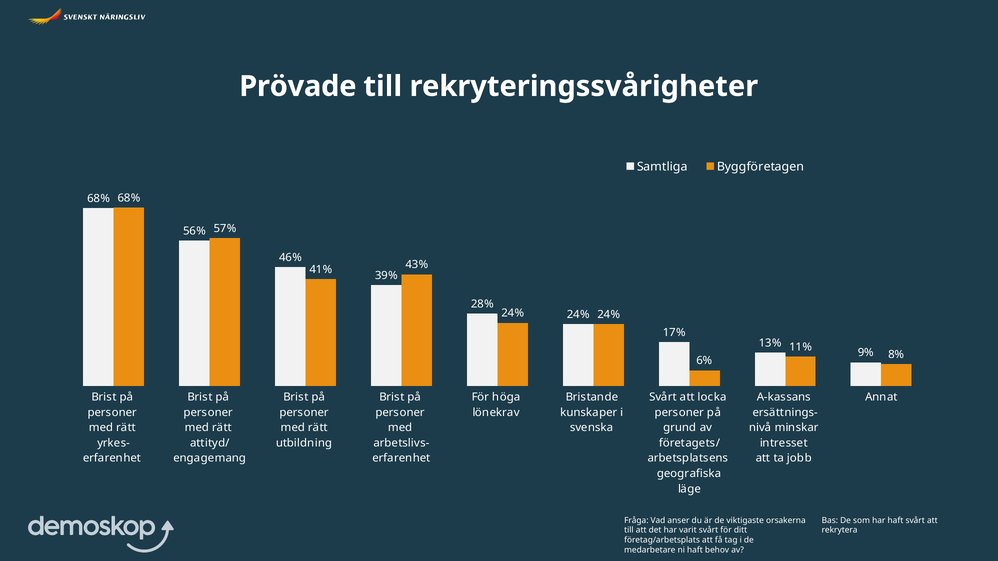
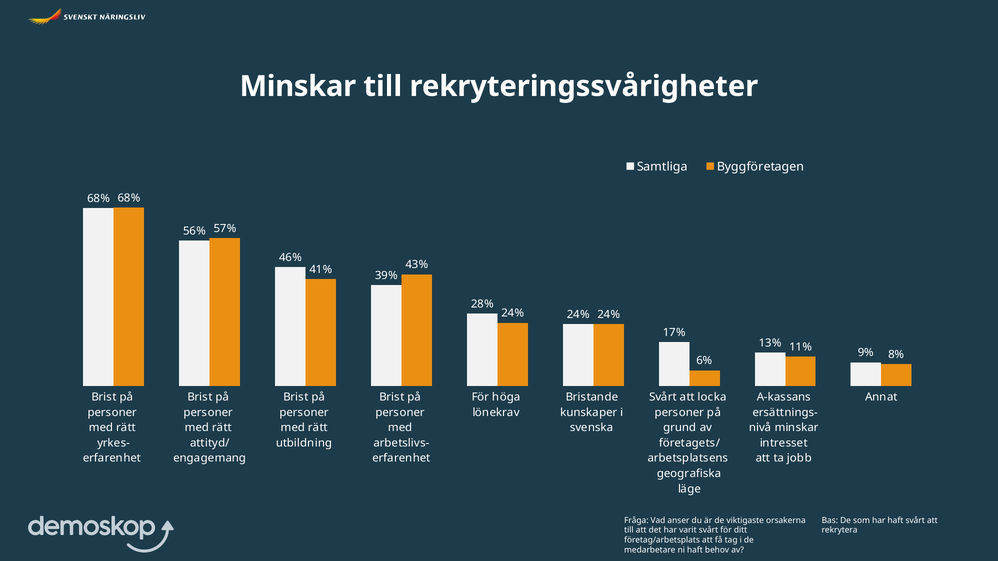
Prövade at (298, 86): Prövade -> Minskar
